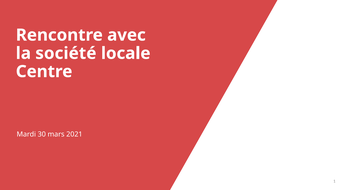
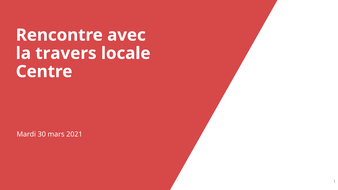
société: société -> travers
